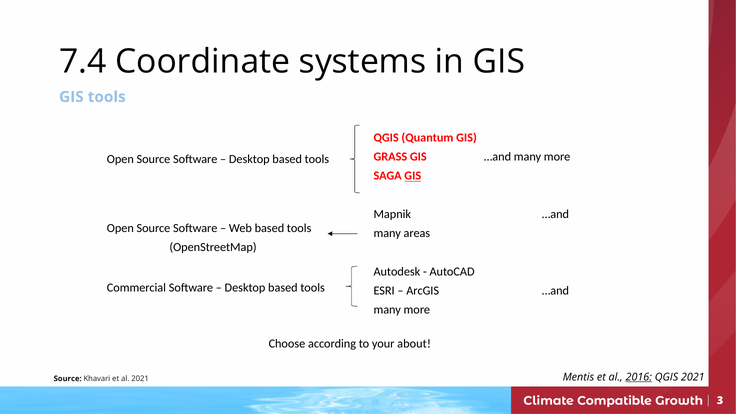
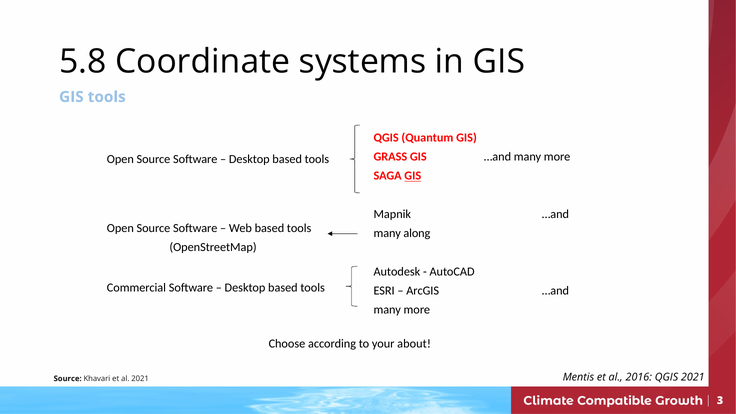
7.4: 7.4 -> 5.8
areas: areas -> along
2016 underline: present -> none
